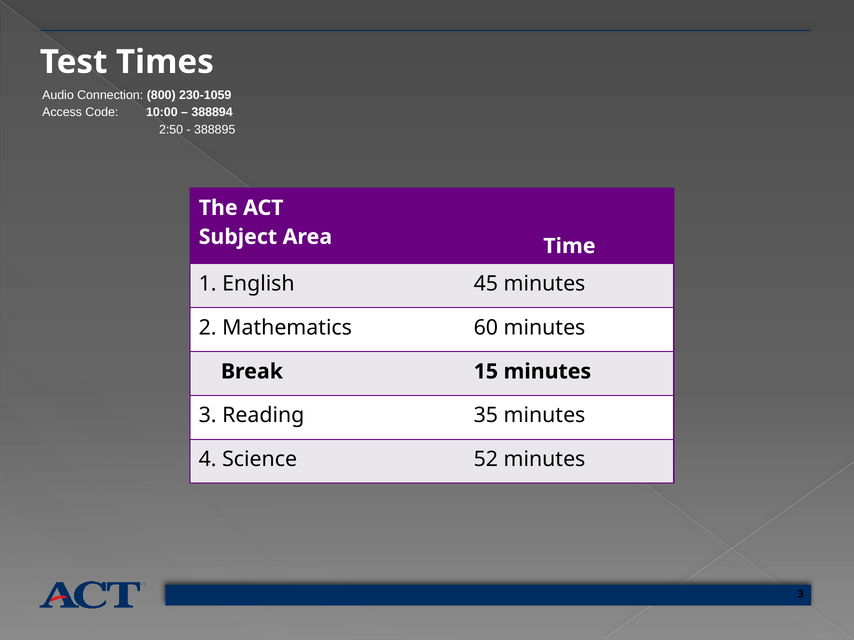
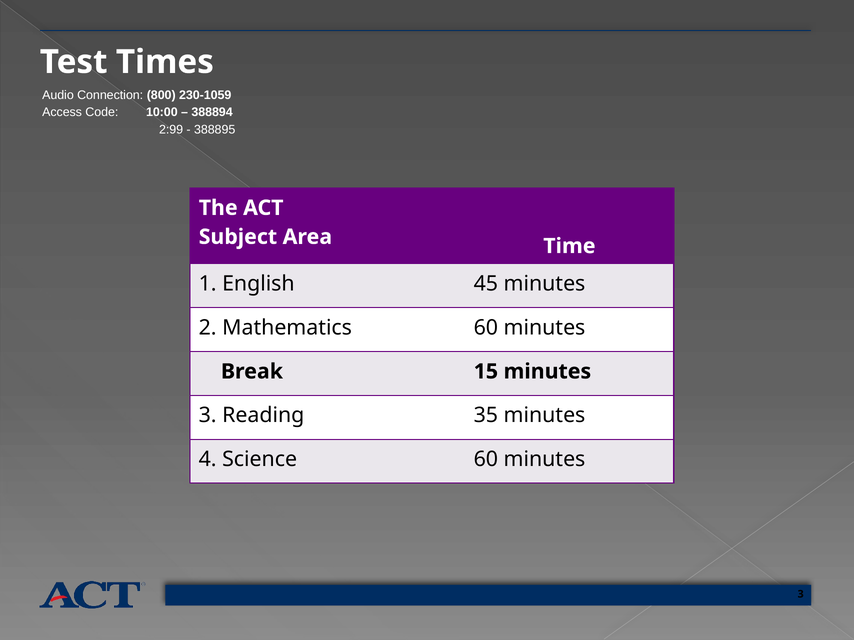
2:50: 2:50 -> 2:99
Science 52: 52 -> 60
